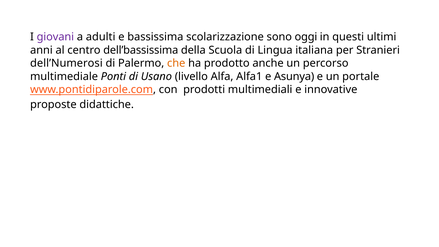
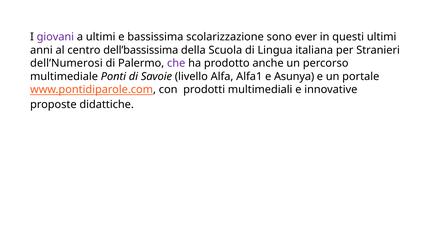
a adulti: adulti -> ultimi
oggi: oggi -> ever
che colour: orange -> purple
Usano: Usano -> Savoie
